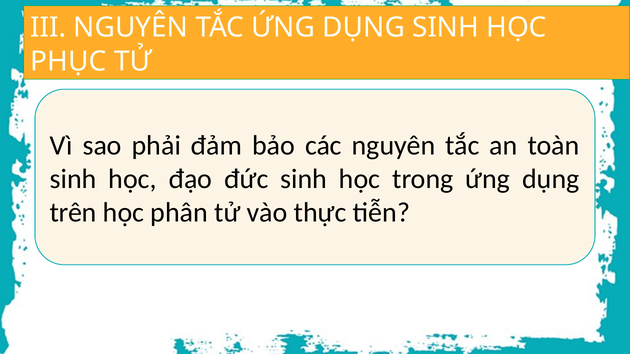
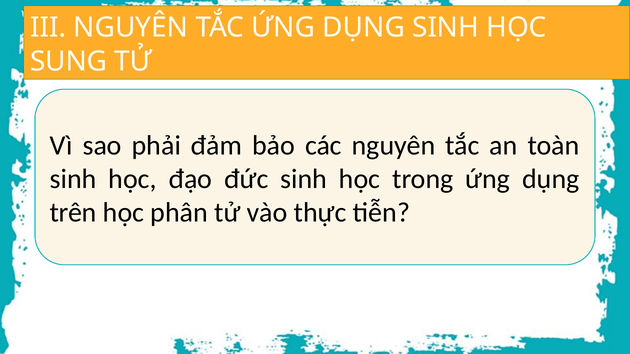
PHỤC: PHỤC -> SUNG
